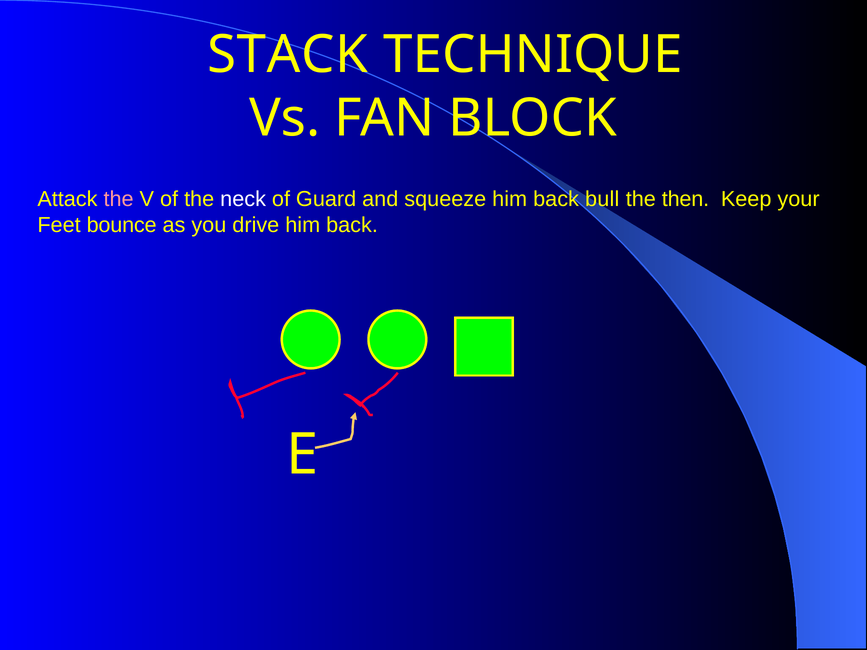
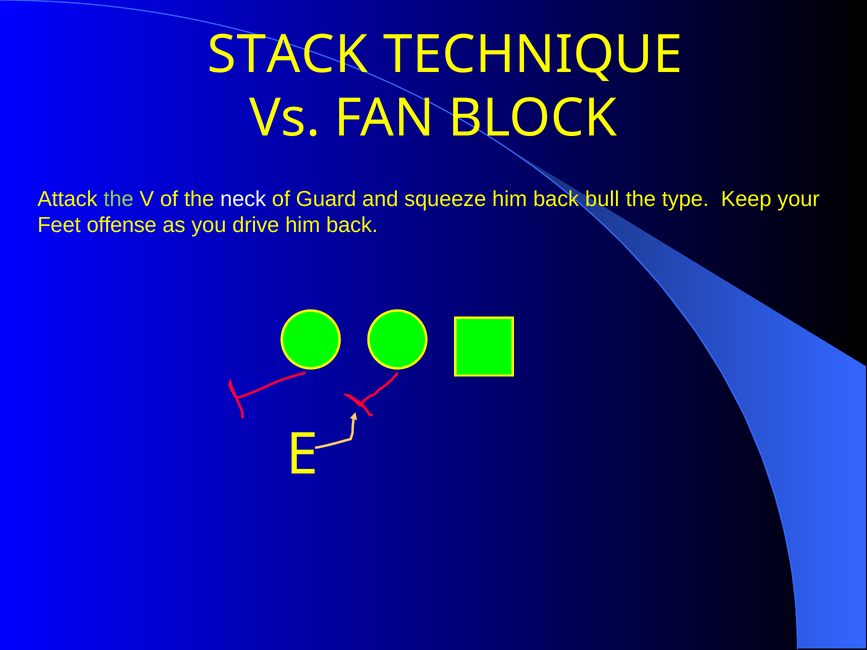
the at (119, 199) colour: pink -> light green
then: then -> type
bounce: bounce -> offense
